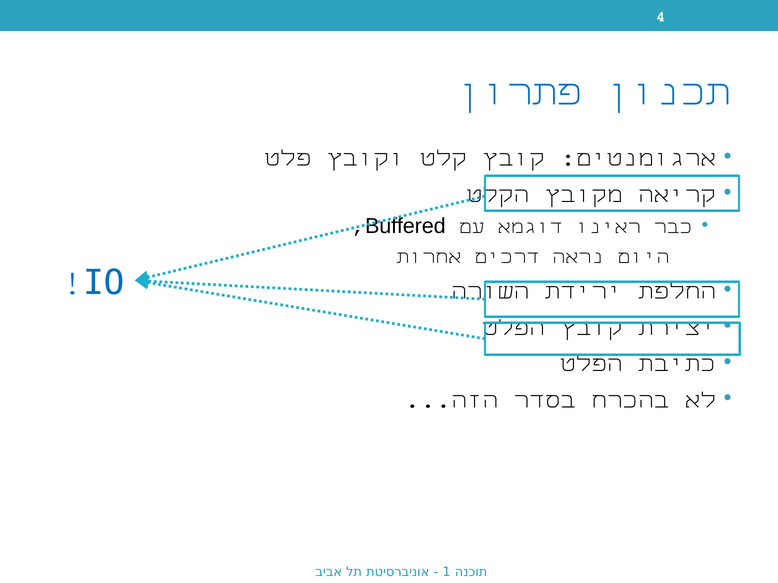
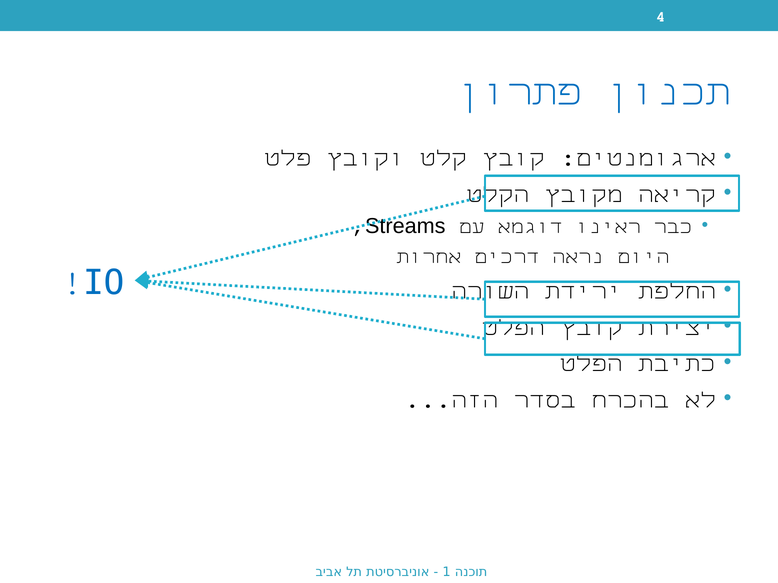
Buffered: Buffered -> Streams
